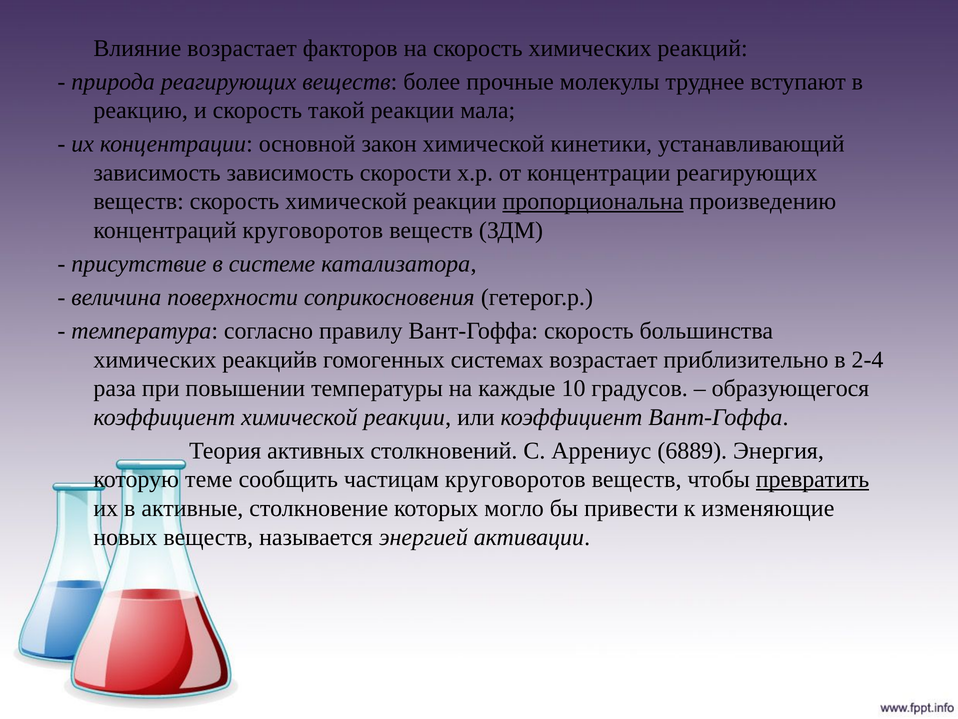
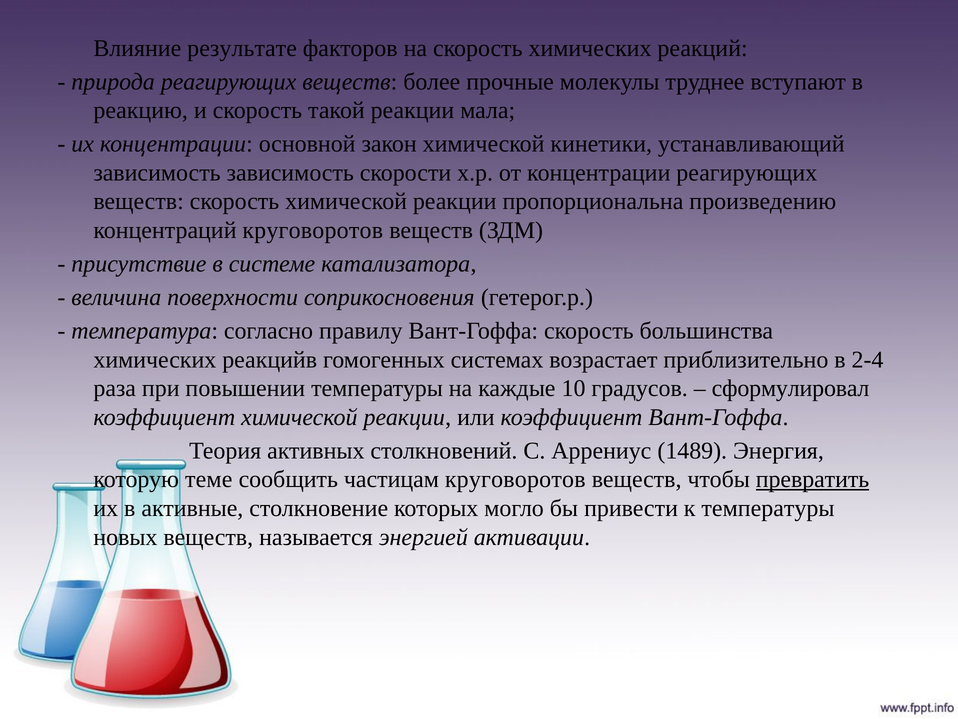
Влияние возрастает: возрастает -> результате
пропорциональна underline: present -> none
образующегося: образующегося -> сформулировал
6889: 6889 -> 1489
к изменяющие: изменяющие -> температуры
